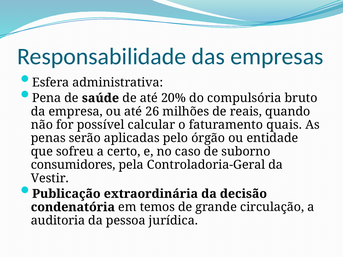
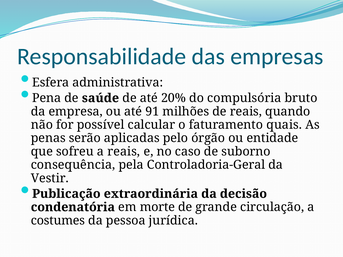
26: 26 -> 91
a certo: certo -> reais
consumidores: consumidores -> consequência
temos: temos -> morte
auditoria: auditoria -> costumes
